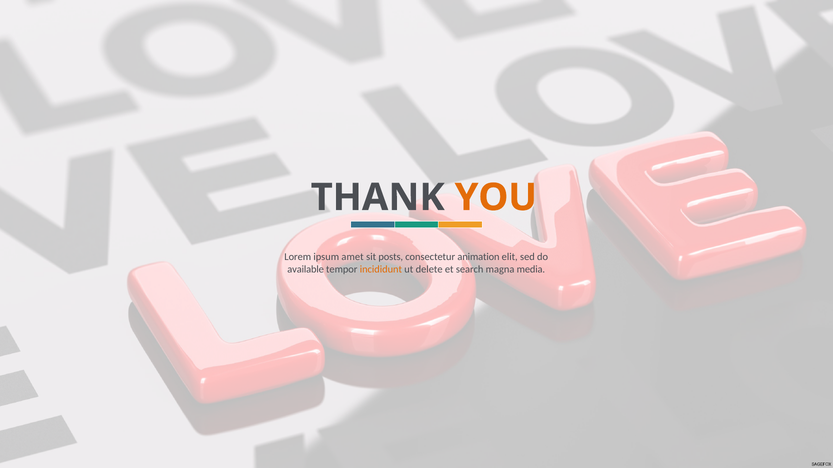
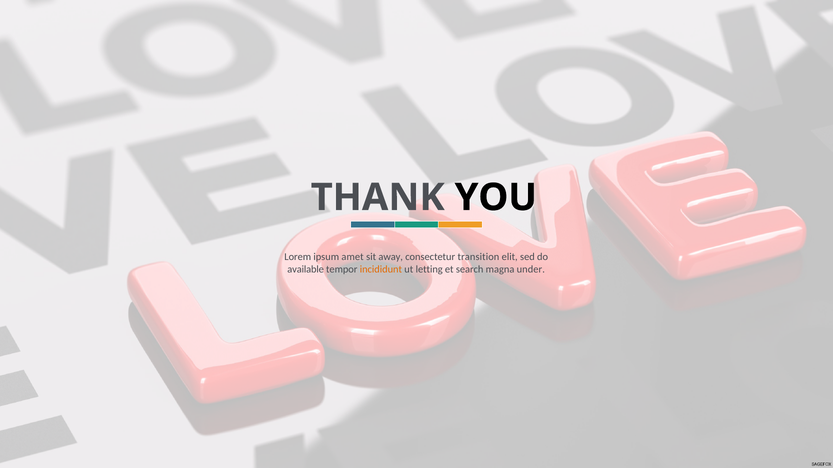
YOU colour: orange -> black
posts: posts -> away
animation: animation -> transition
delete: delete -> letting
media: media -> under
